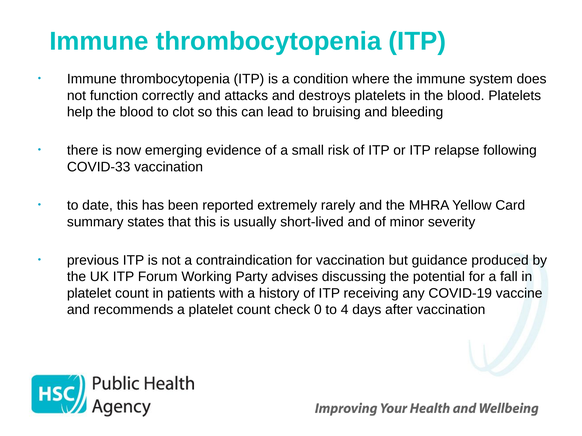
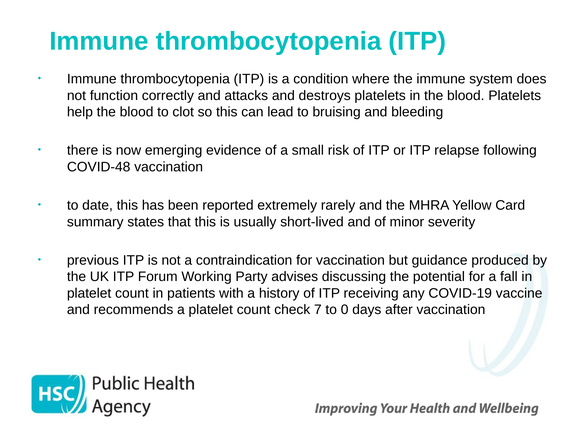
COVID-33: COVID-33 -> COVID-48
0: 0 -> 7
4: 4 -> 0
